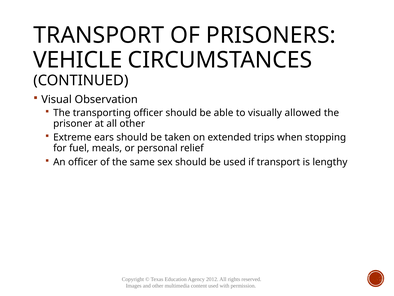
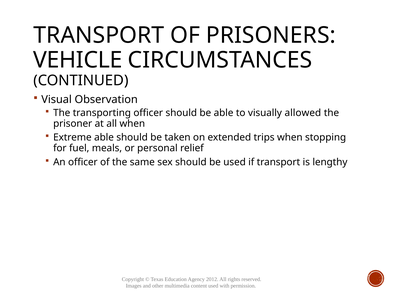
all other: other -> when
Extreme ears: ears -> able
